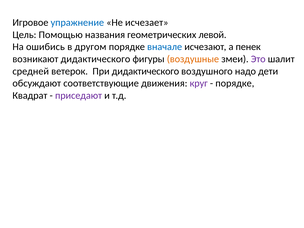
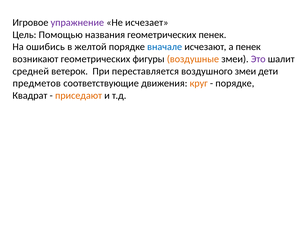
упражнение colour: blue -> purple
геометрических левой: левой -> пенек
другом: другом -> желтой
возникают дидактического: дидактического -> геометрических
При дидактического: дидактического -> переставляется
воздушного надо: надо -> змеи
обсуждают: обсуждают -> предметов
круг colour: purple -> orange
приседают colour: purple -> orange
